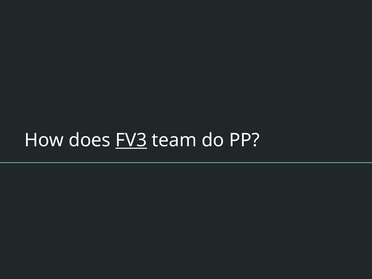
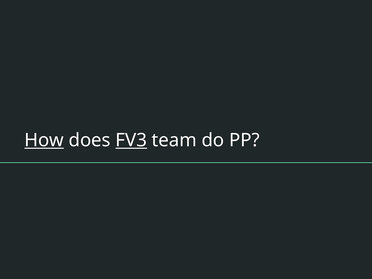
How underline: none -> present
